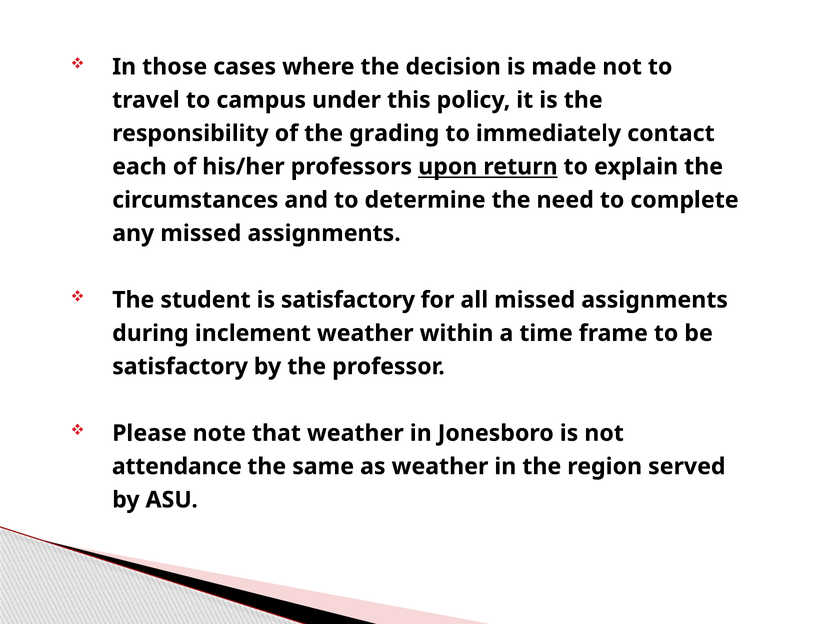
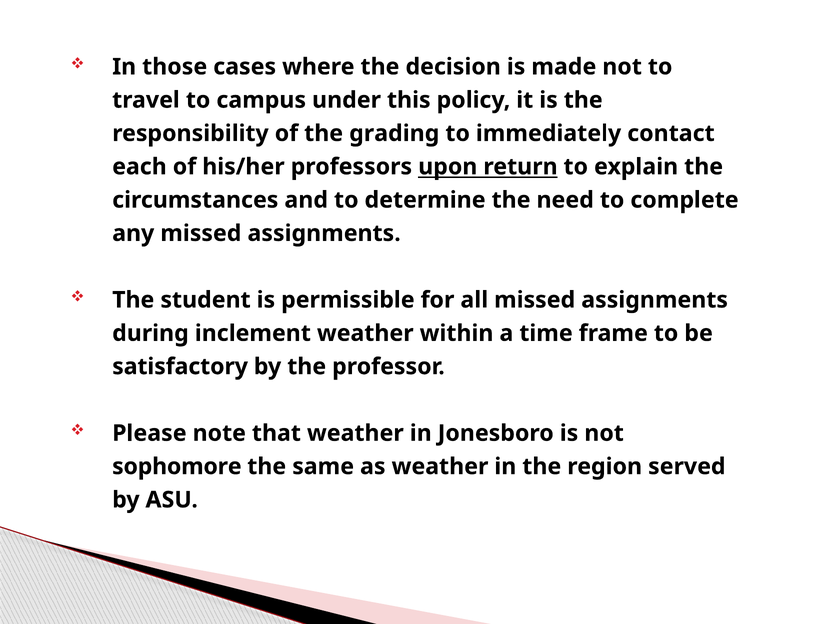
is satisfactory: satisfactory -> permissible
attendance: attendance -> sophomore
